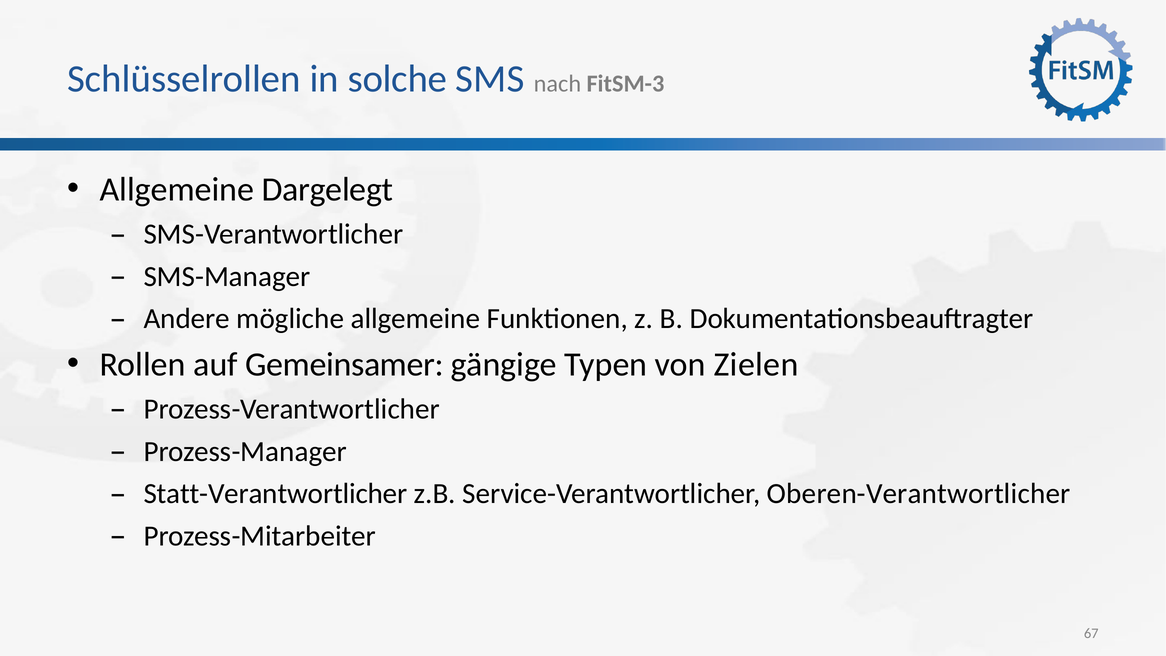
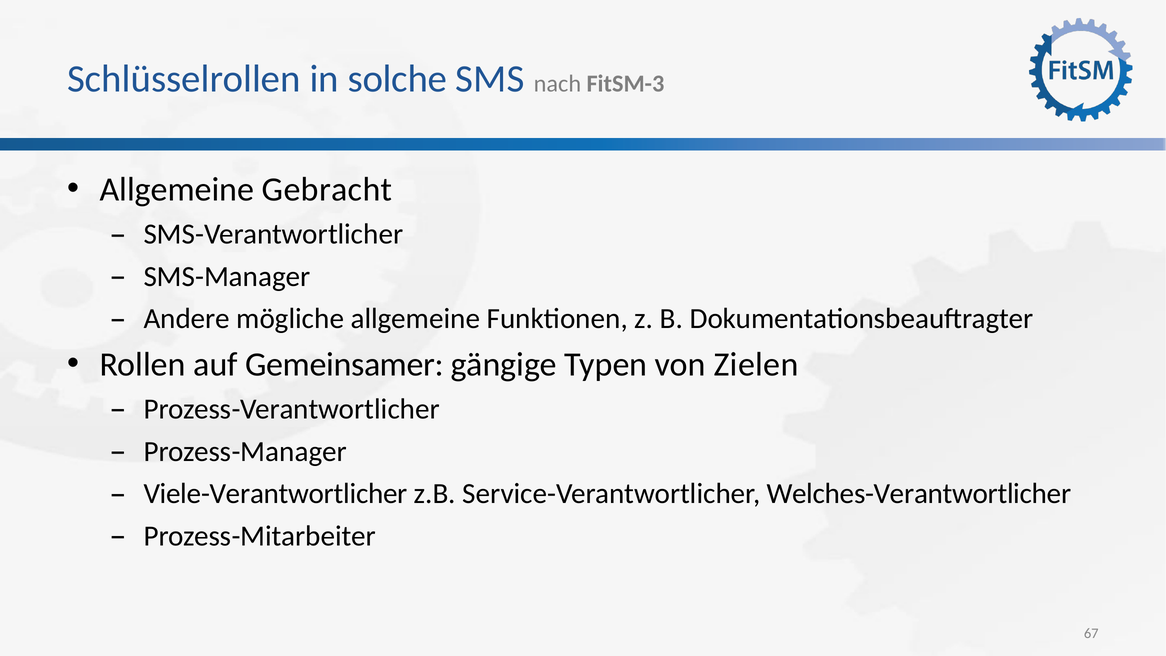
Dargelegt: Dargelegt -> Gebracht
Statt-Verantwortlicher: Statt-Verantwortlicher -> Viele-Verantwortlicher
Oberen-Verantwortlicher: Oberen-Verantwortlicher -> Welches-Verantwortlicher
